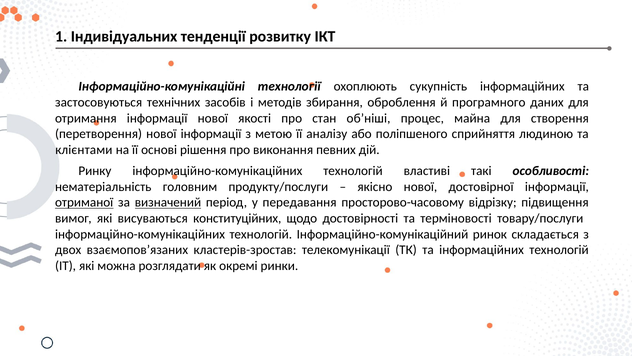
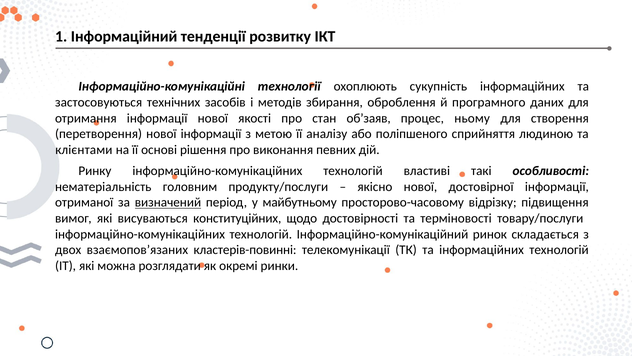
Індивідуальних: Індивідуальних -> Інформаційний
об’ніші: об’ніші -> об’заяв
майна: майна -> ньому
отриманої underline: present -> none
передавання: передавання -> майбутньому
кластерів-зростав: кластерів-зростав -> кластерів-повинні
